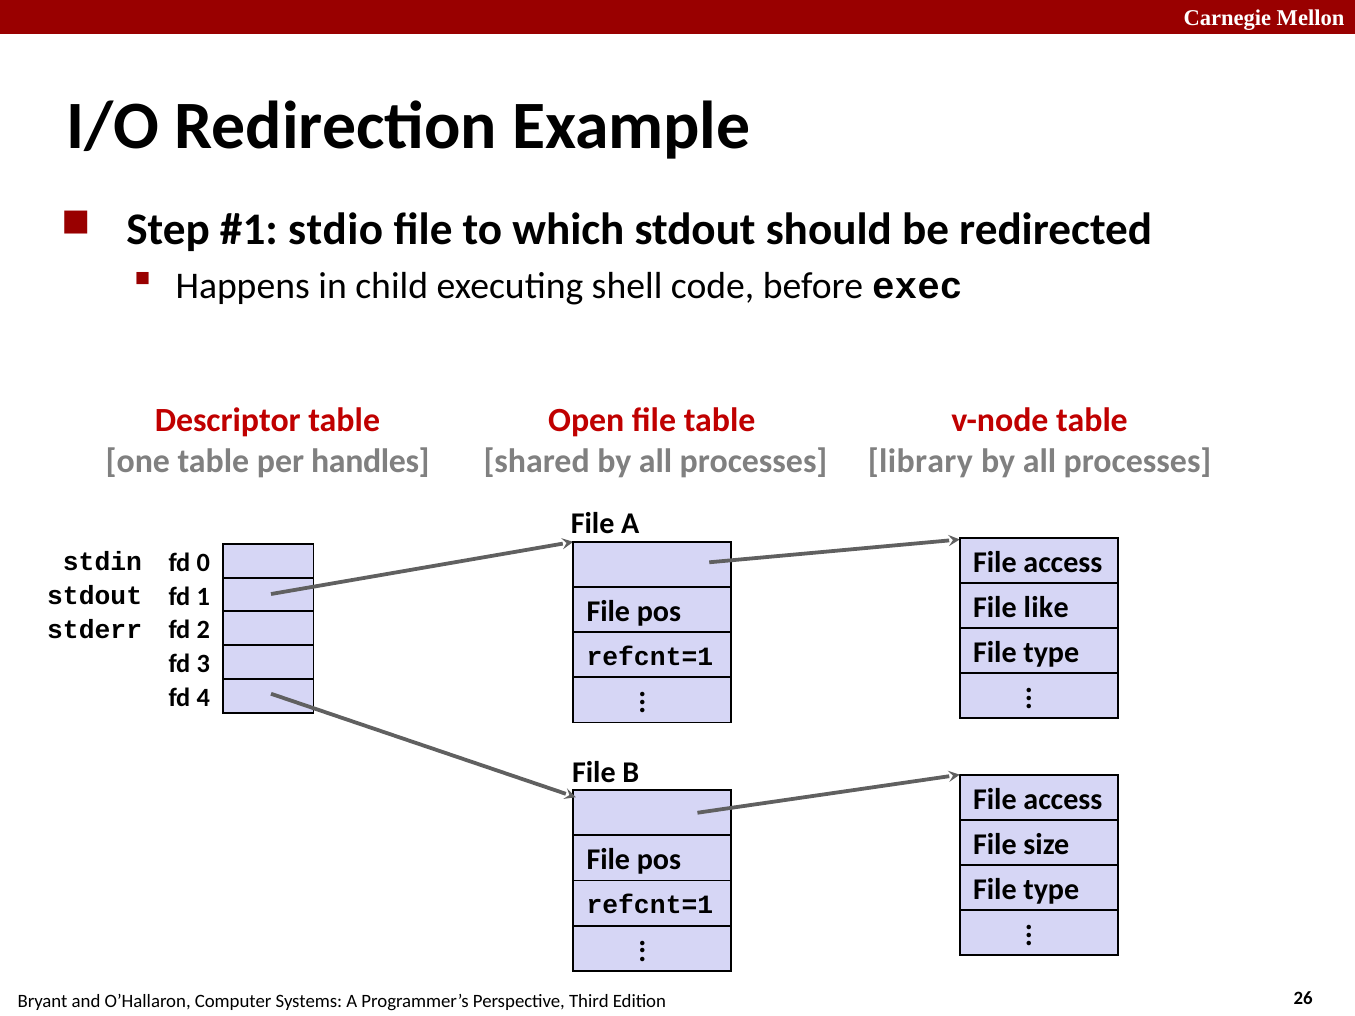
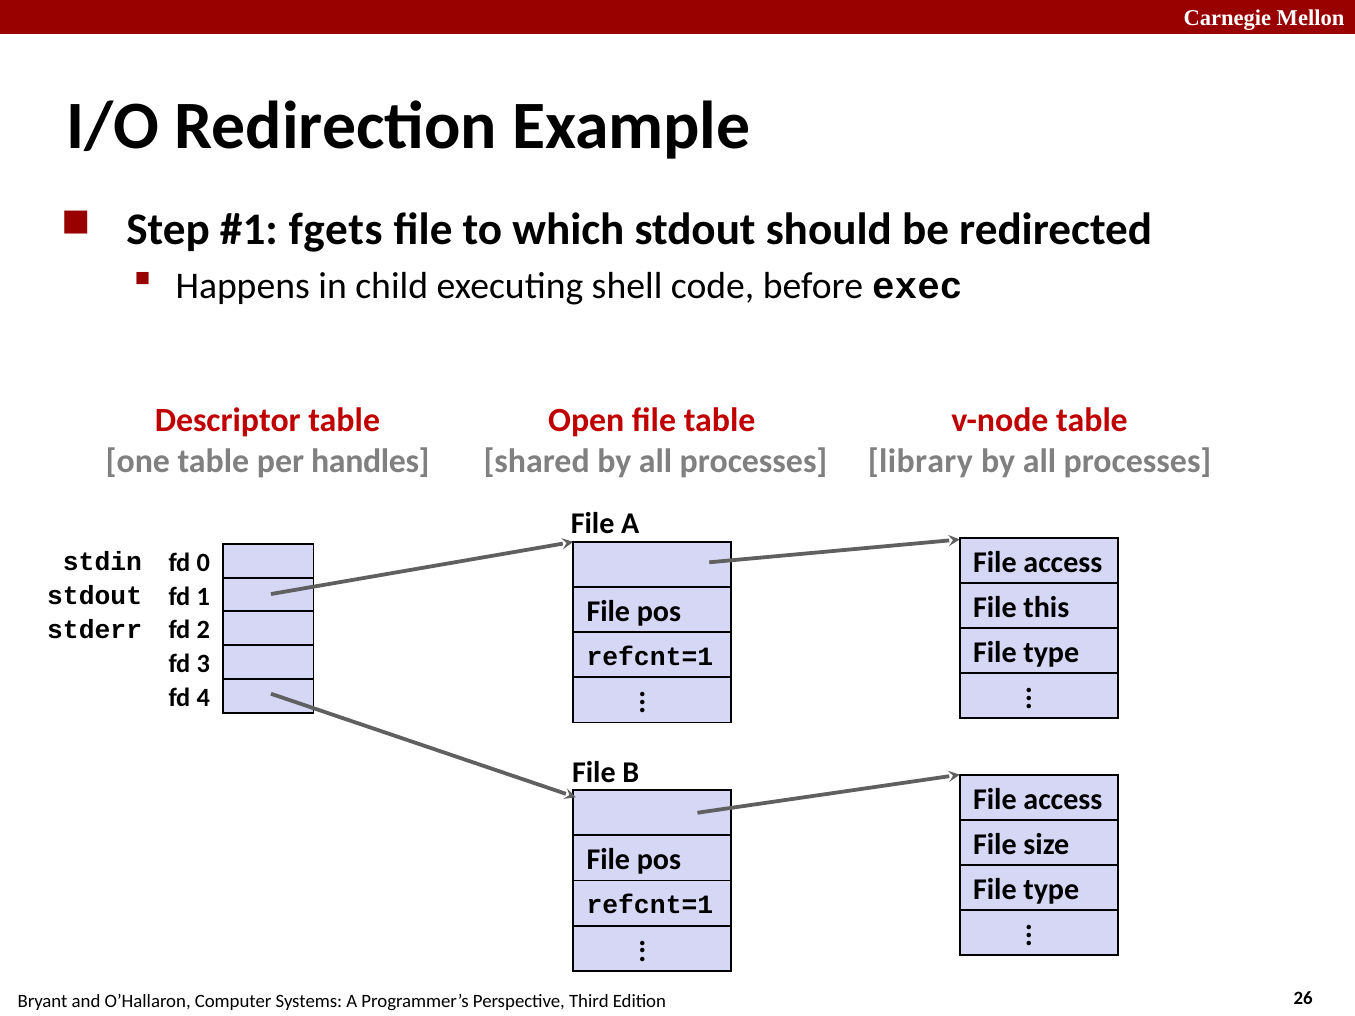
stdio: stdio -> fgets
like: like -> this
